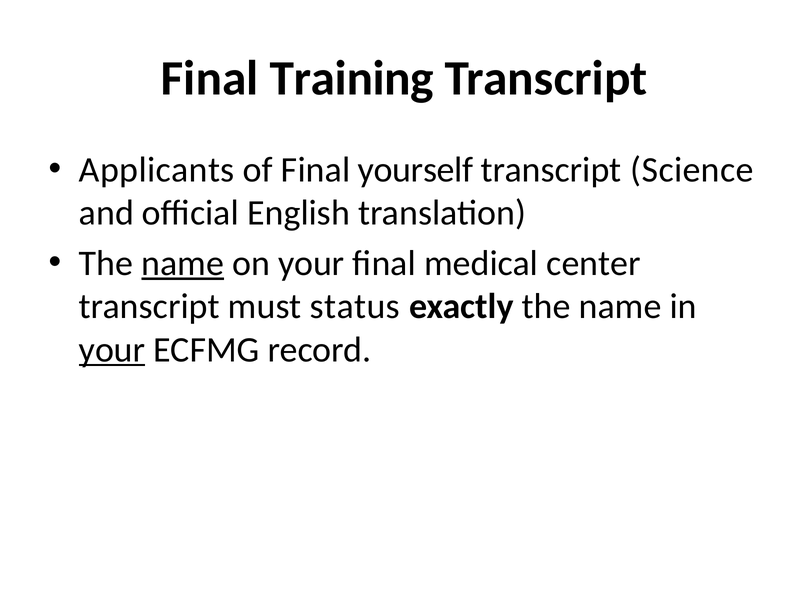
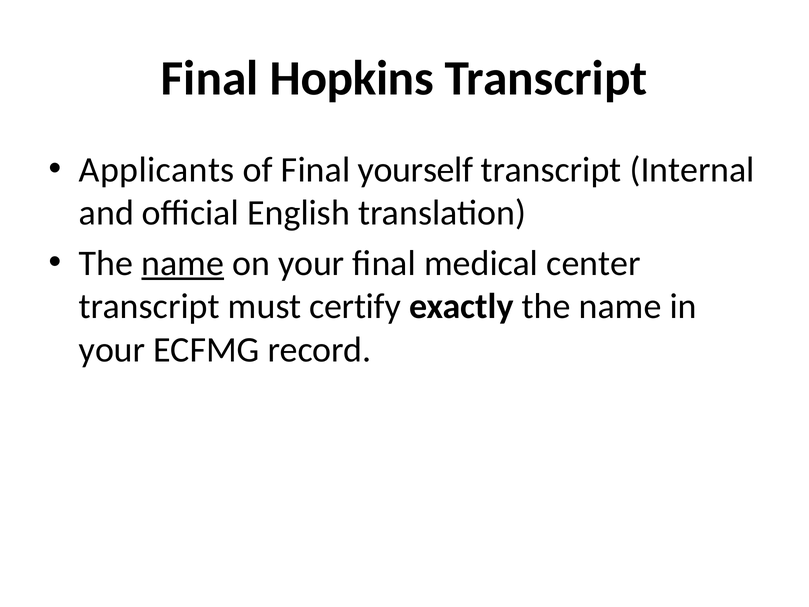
Training: Training -> Hopkins
Science: Science -> Internal
status: status -> certify
your at (112, 350) underline: present -> none
